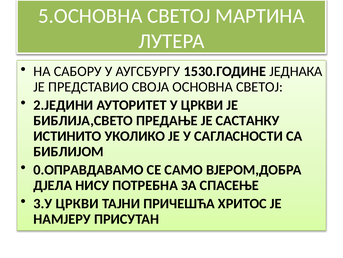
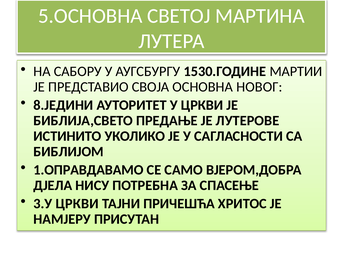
ЈЕДНАКА: ЈЕДНАКА -> МАРТИИ
ОСНОВНА СВЕТОЈ: СВЕТОЈ -> НОВОГ
2.ЈЕДИНИ: 2.ЈЕДИНИ -> 8.ЈЕДИНИ
САСТАНКУ: САСТАНКУ -> ЛУТЕРОВЕ
0.ОПРАВДАВАМО: 0.ОПРАВДАВАМО -> 1.ОПРАВДАВАМО
